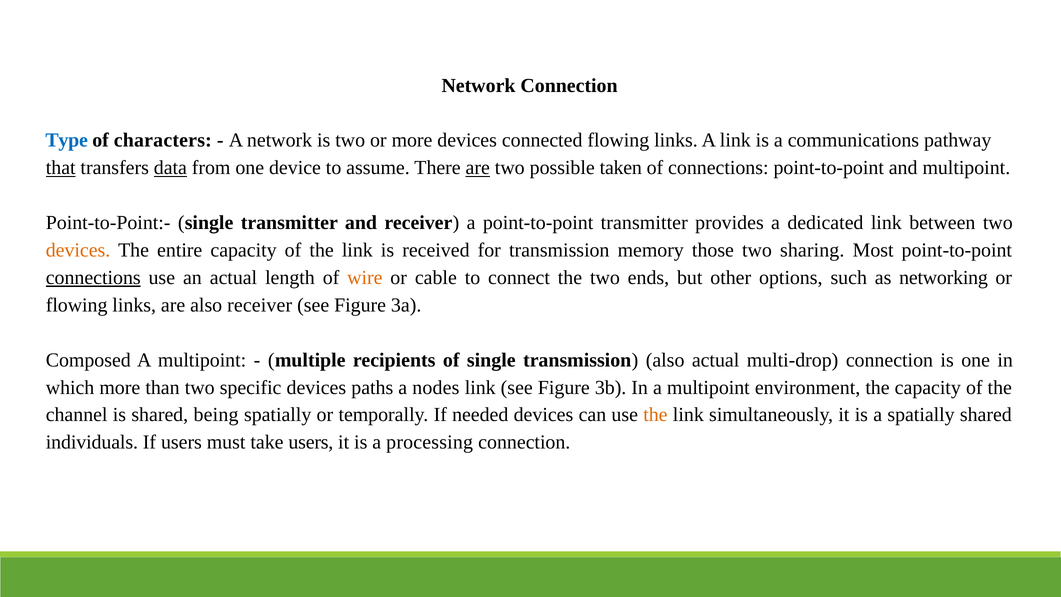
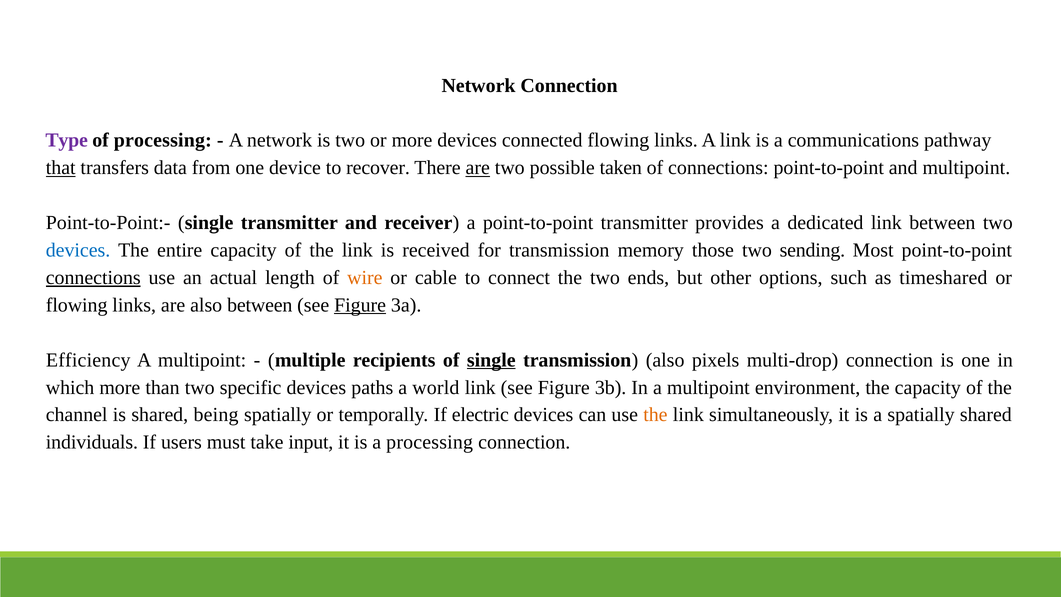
Type colour: blue -> purple
of characters: characters -> processing
data underline: present -> none
assume: assume -> recover
devices at (78, 250) colour: orange -> blue
sharing: sharing -> sending
networking: networking -> timeshared
also receiver: receiver -> between
Figure at (360, 305) underline: none -> present
Composed: Composed -> Efficiency
single at (491, 360) underline: none -> present
also actual: actual -> pixels
nodes: nodes -> world
needed: needed -> electric
take users: users -> input
